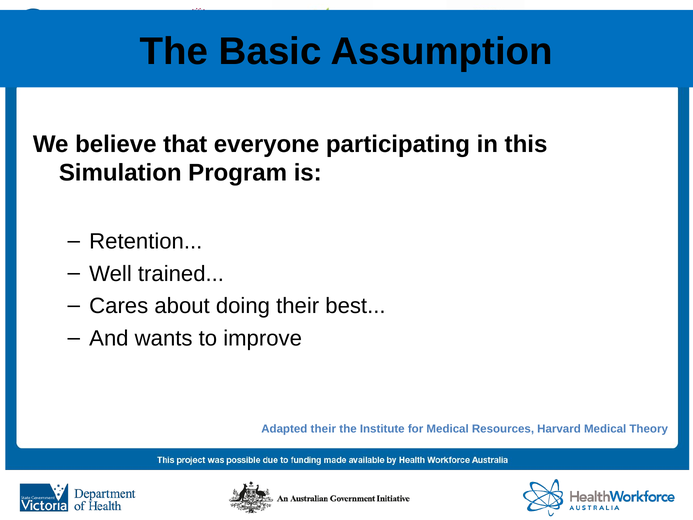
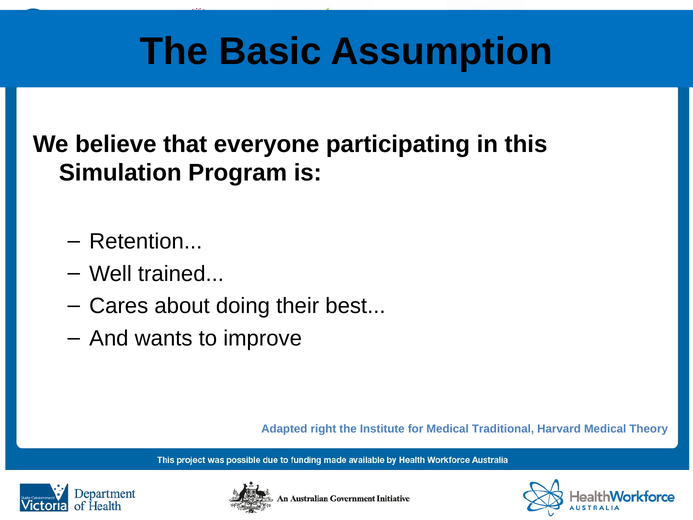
Adapted their: their -> right
Resources: Resources -> Traditional
